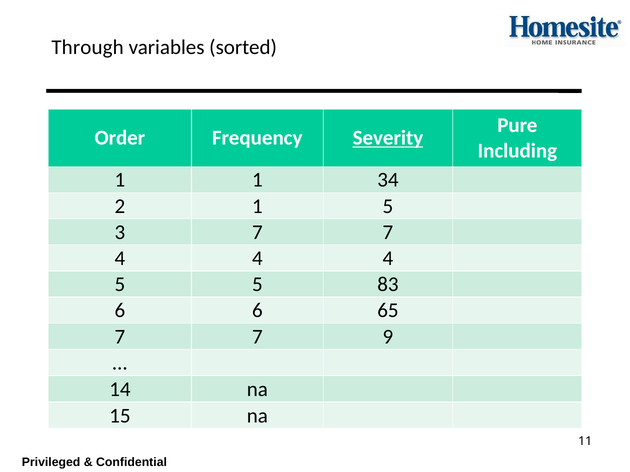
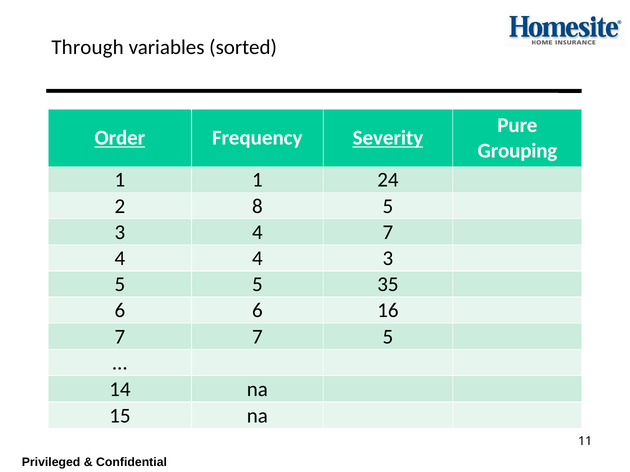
Order underline: none -> present
Including: Including -> Grouping
34: 34 -> 24
2 1: 1 -> 8
3 7: 7 -> 4
4 4 4: 4 -> 3
83: 83 -> 35
65: 65 -> 16
7 9: 9 -> 5
